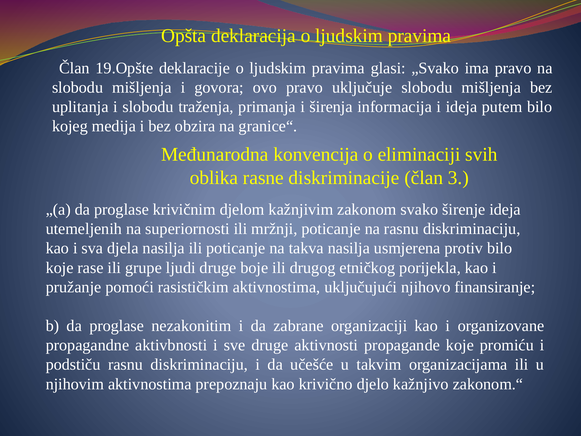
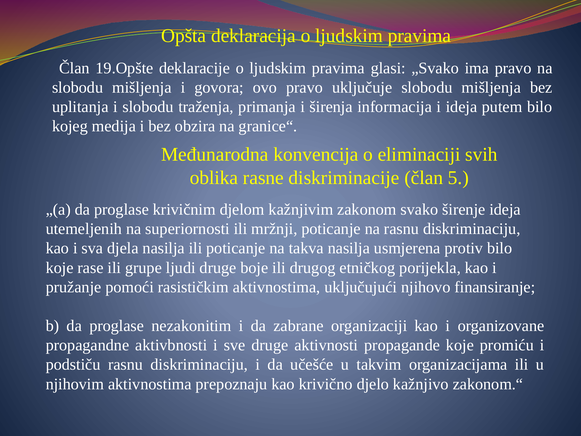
3: 3 -> 5
